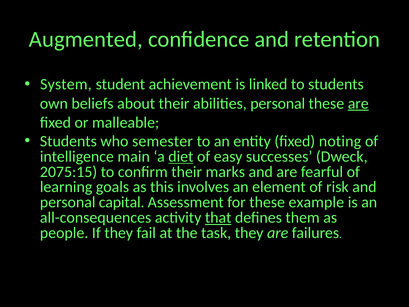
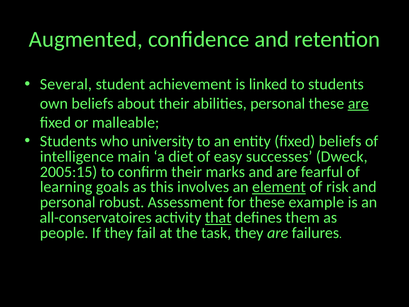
System: System -> Several
semester: semester -> university
fixed noting: noting -> beliefs
diet underline: present -> none
2075:15: 2075:15 -> 2005:15
element underline: none -> present
capital: capital -> robust
all-consequences: all-consequences -> all-conservatoires
